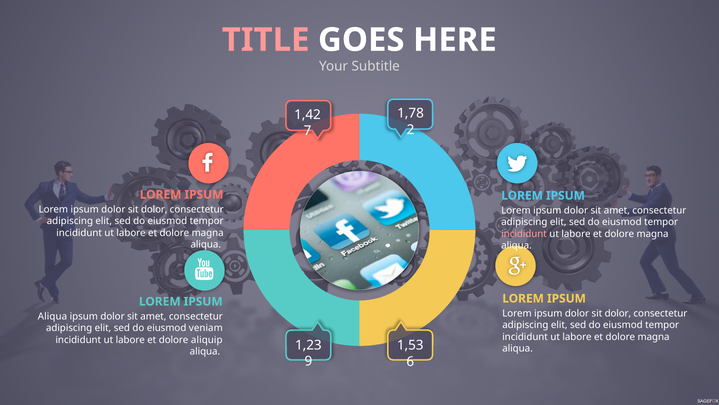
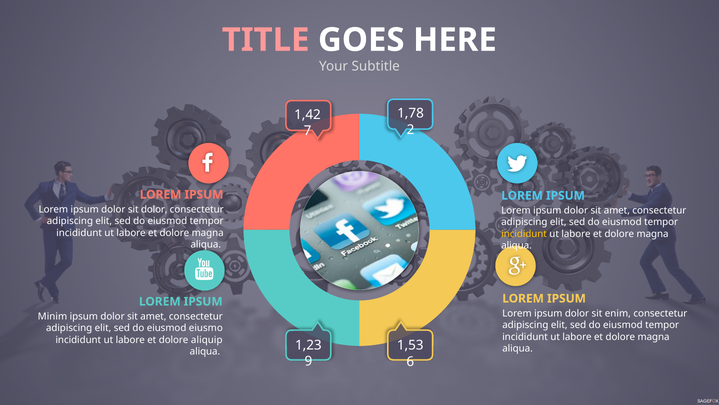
incididunt at (524, 234) colour: pink -> yellow
dolor at (618, 313): dolor -> enim
Aliqua at (52, 316): Aliqua -> Minim
veniam: veniam -> eiusmo
